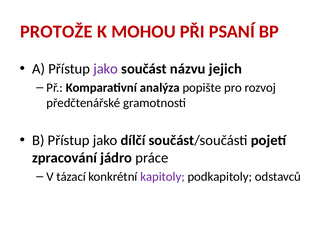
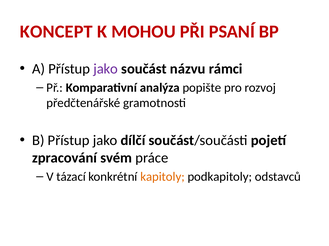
PROTOŽE: PROTOŽE -> KONCEPT
jejich: jejich -> rámci
jádro: jádro -> svém
kapitoly colour: purple -> orange
